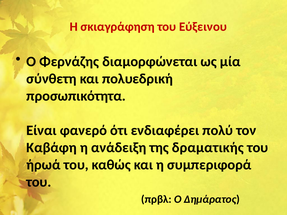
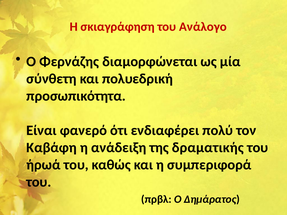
Εύξεινου: Εύξεινου -> Ανάλογο
